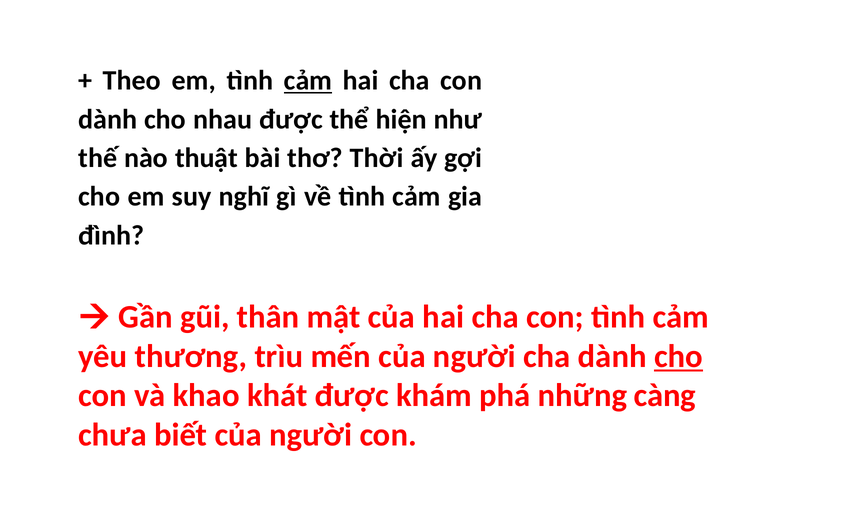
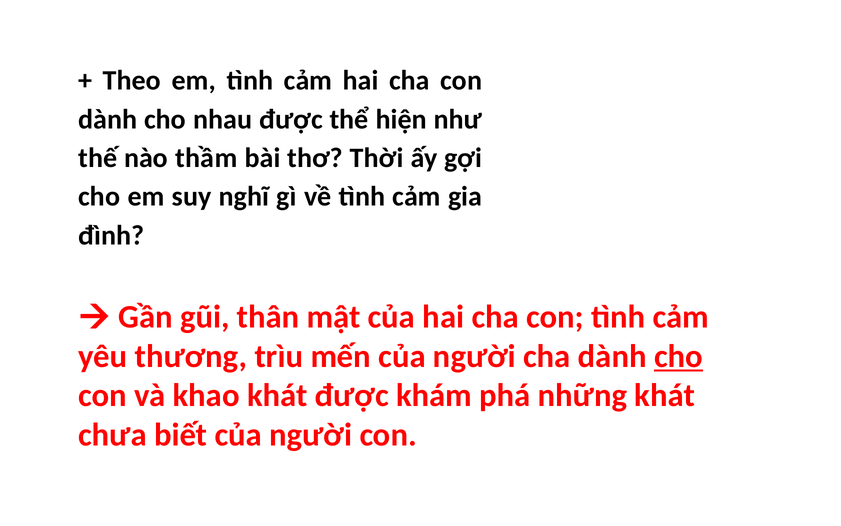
cảm at (308, 81) underline: present -> none
thuật: thuật -> thầm
những càng: càng -> khát
